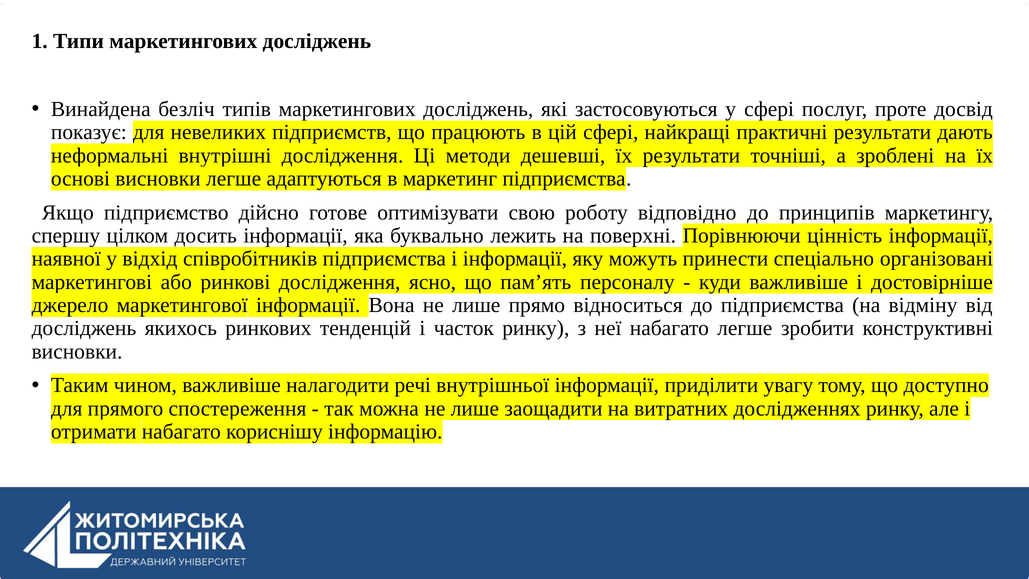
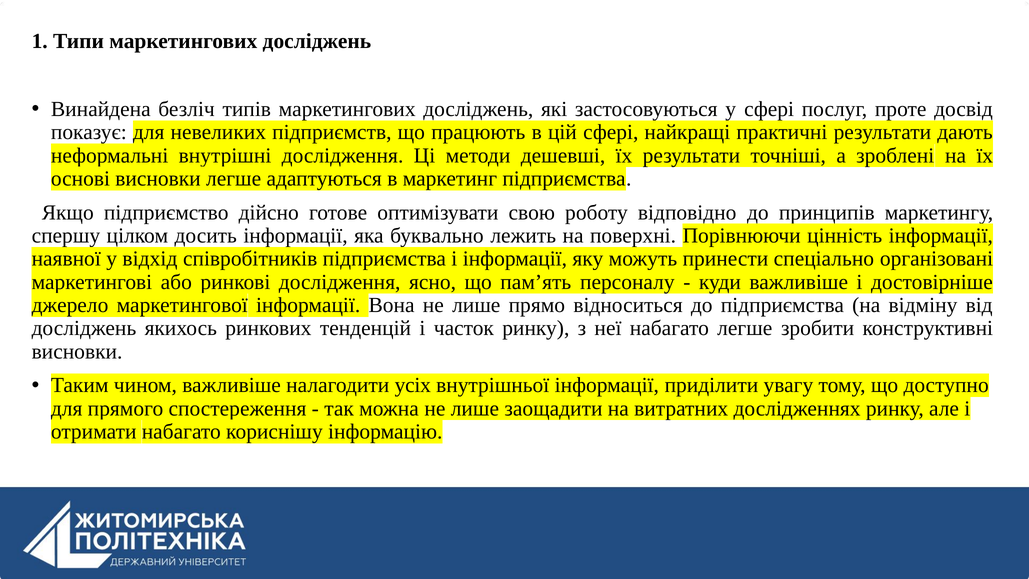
речі: речі -> усіх
